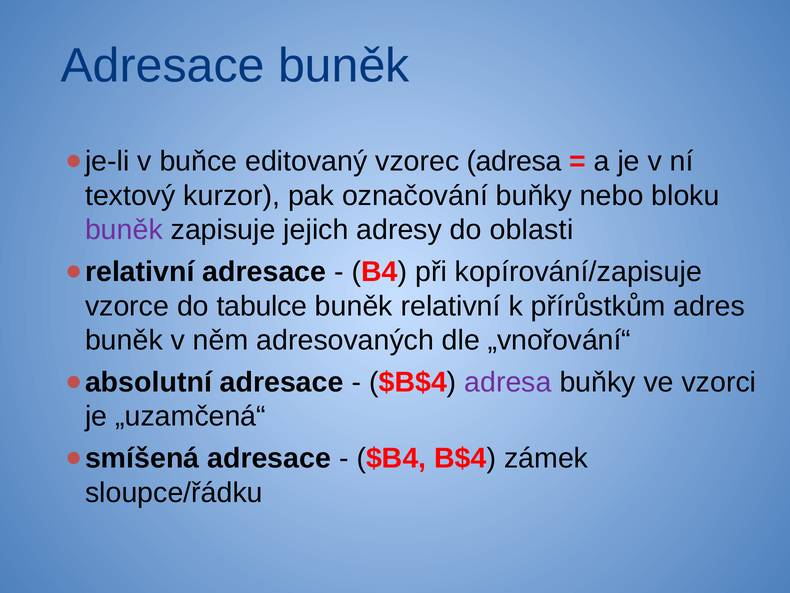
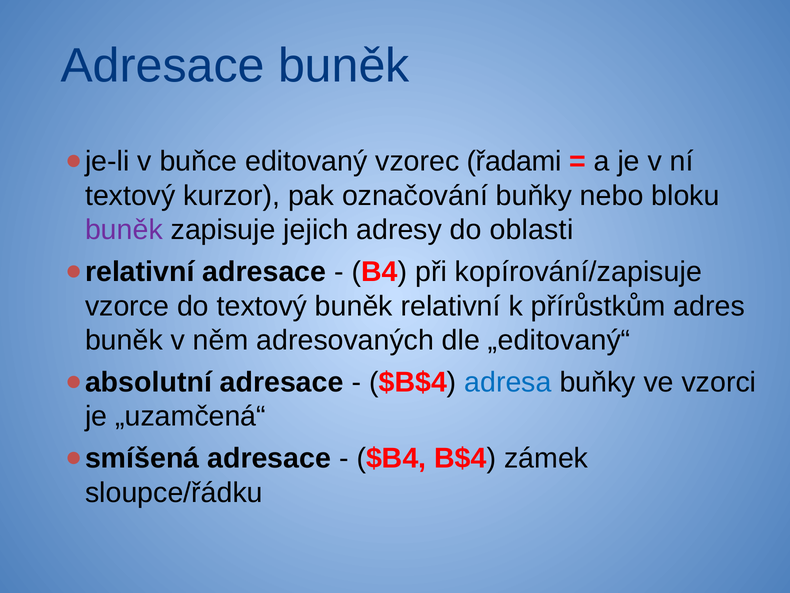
vzorec adresa: adresa -> řadami
do tabulce: tabulce -> textový
„vnořování“: „vnořování“ -> „editovaný“
adresa at (508, 382) colour: purple -> blue
